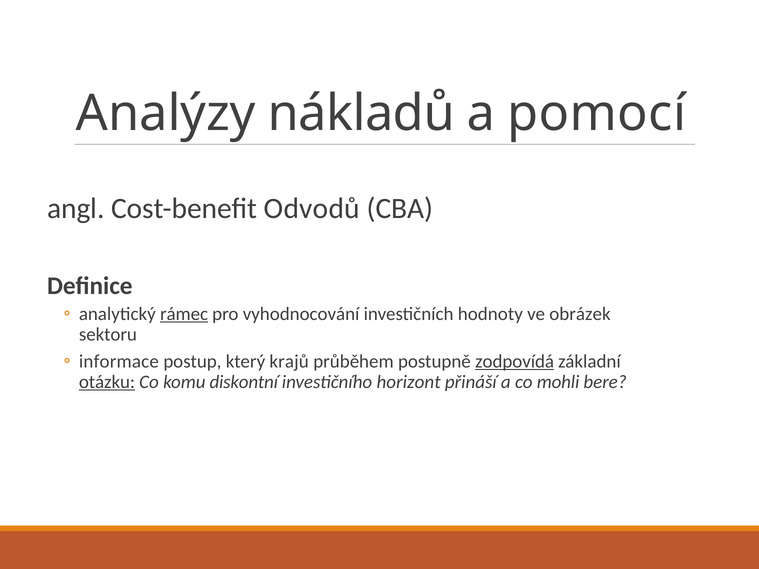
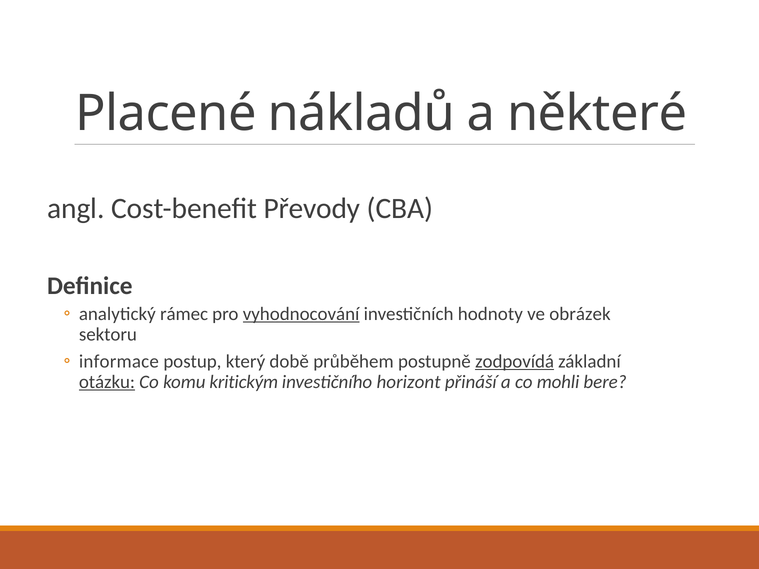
Analýzy: Analýzy -> Placené
pomocí: pomocí -> některé
Odvodů: Odvodů -> Převody
rámec underline: present -> none
vyhodnocování underline: none -> present
krajů: krajů -> době
diskontní: diskontní -> kritickým
